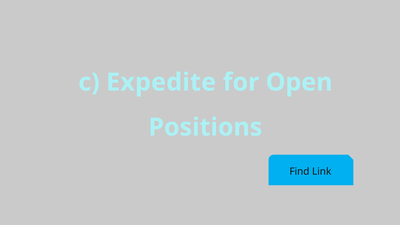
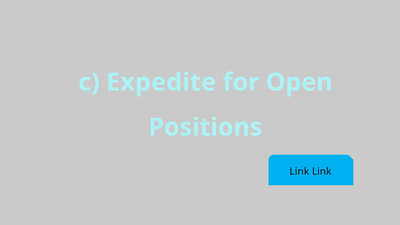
Find at (299, 171): Find -> Link
